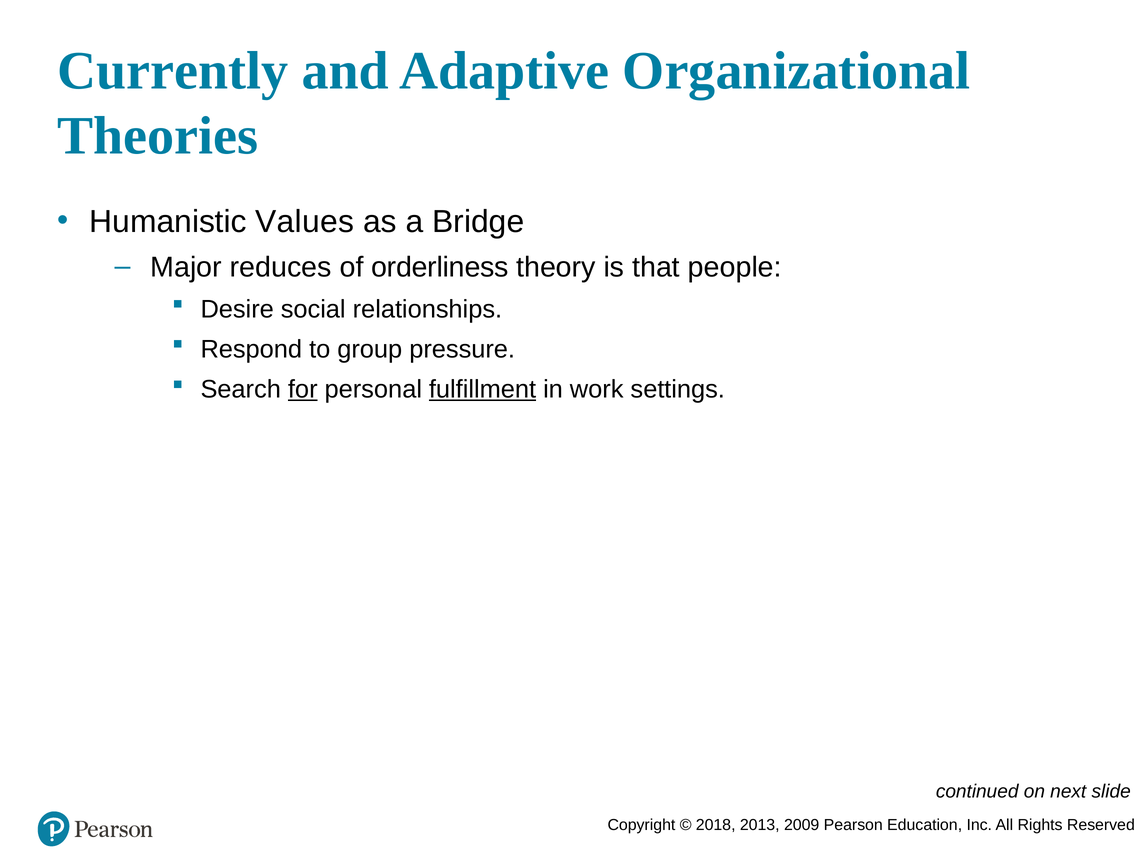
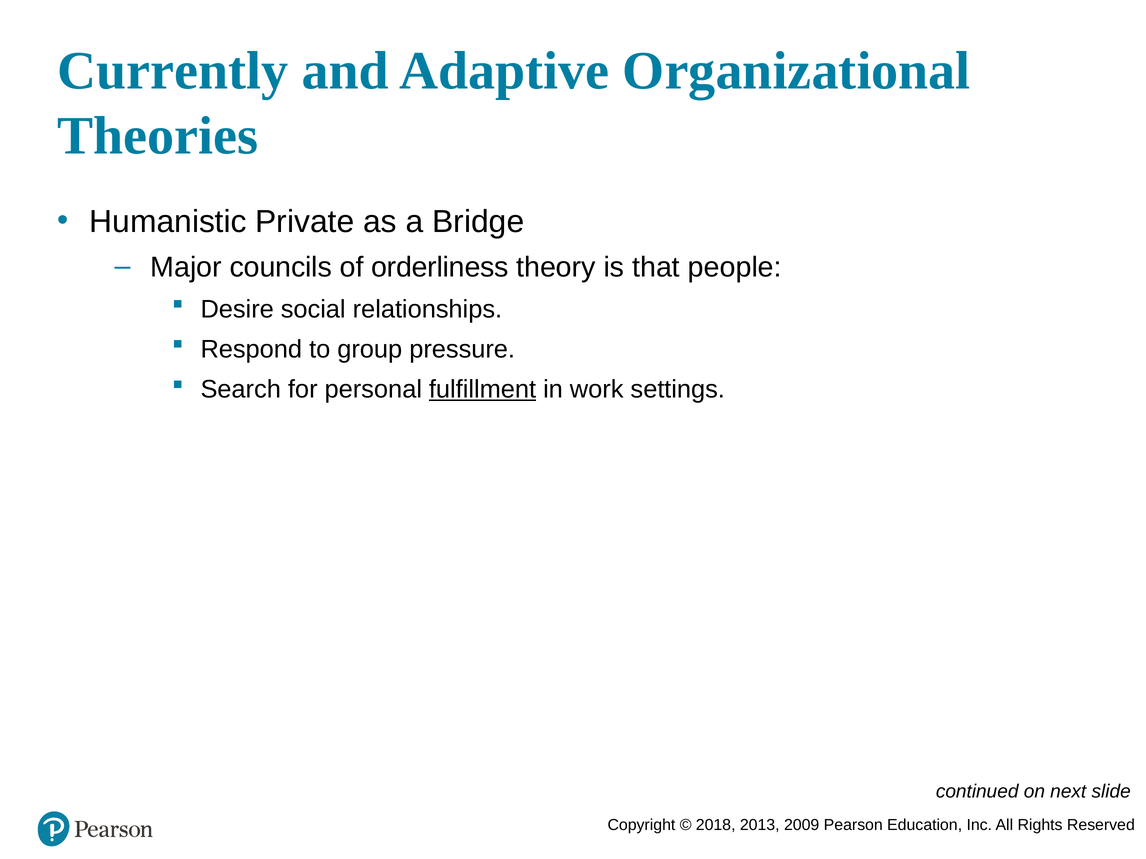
Values: Values -> Private
reduces: reduces -> councils
for underline: present -> none
